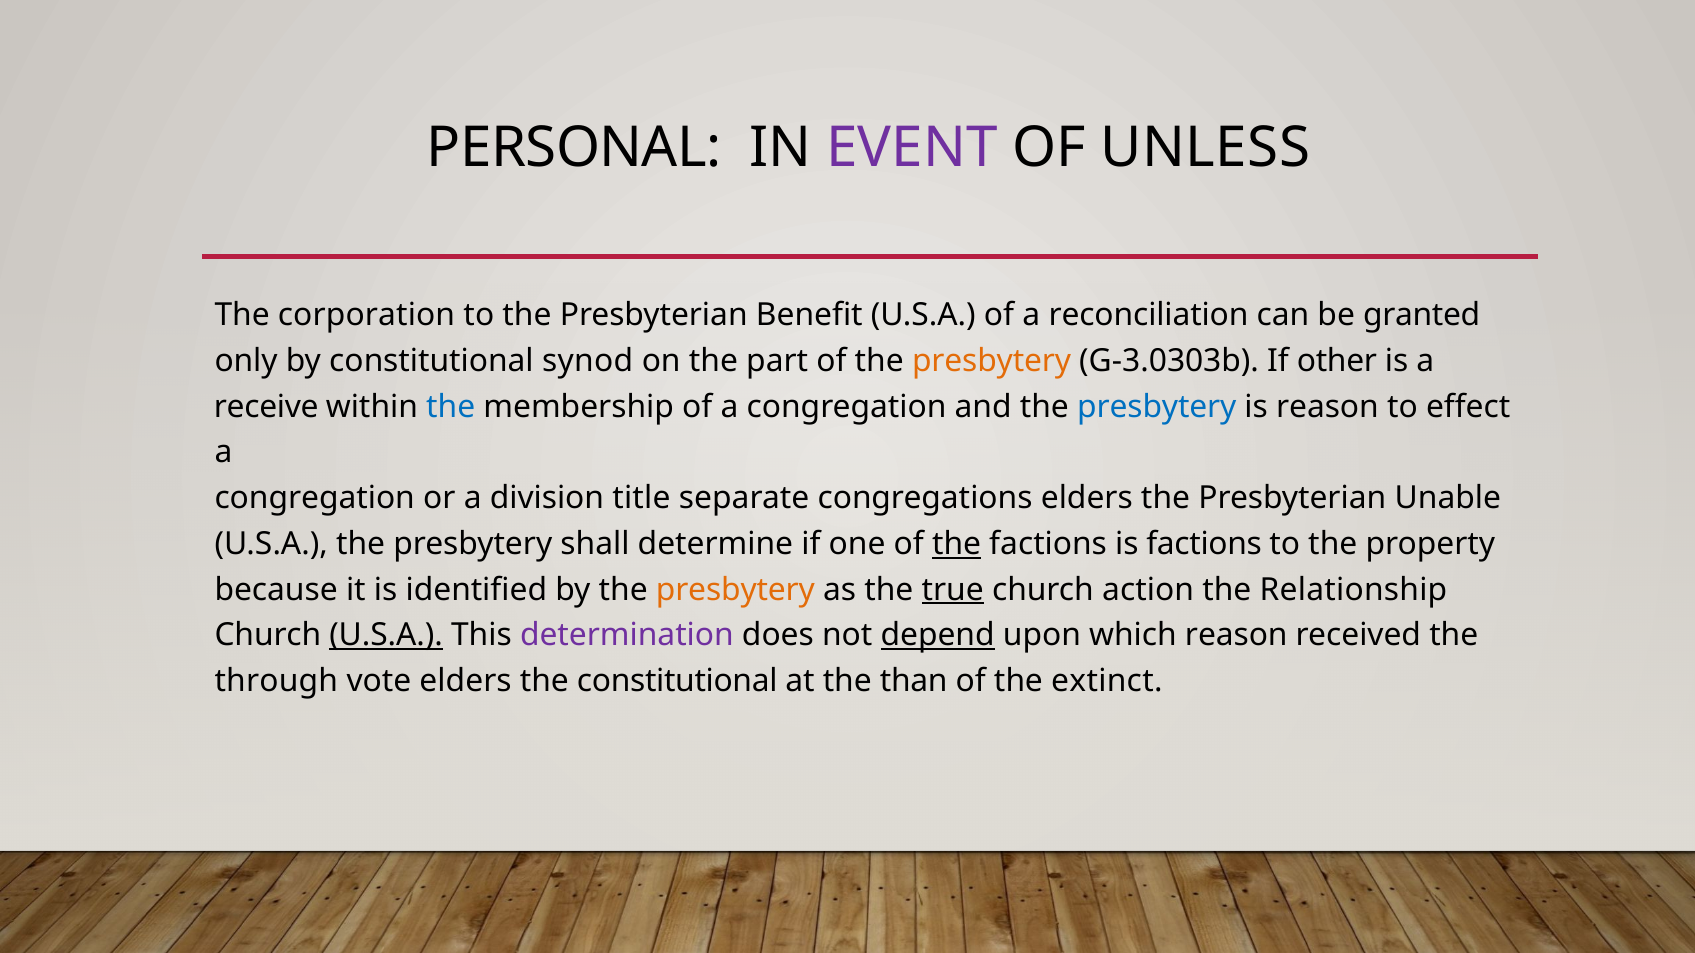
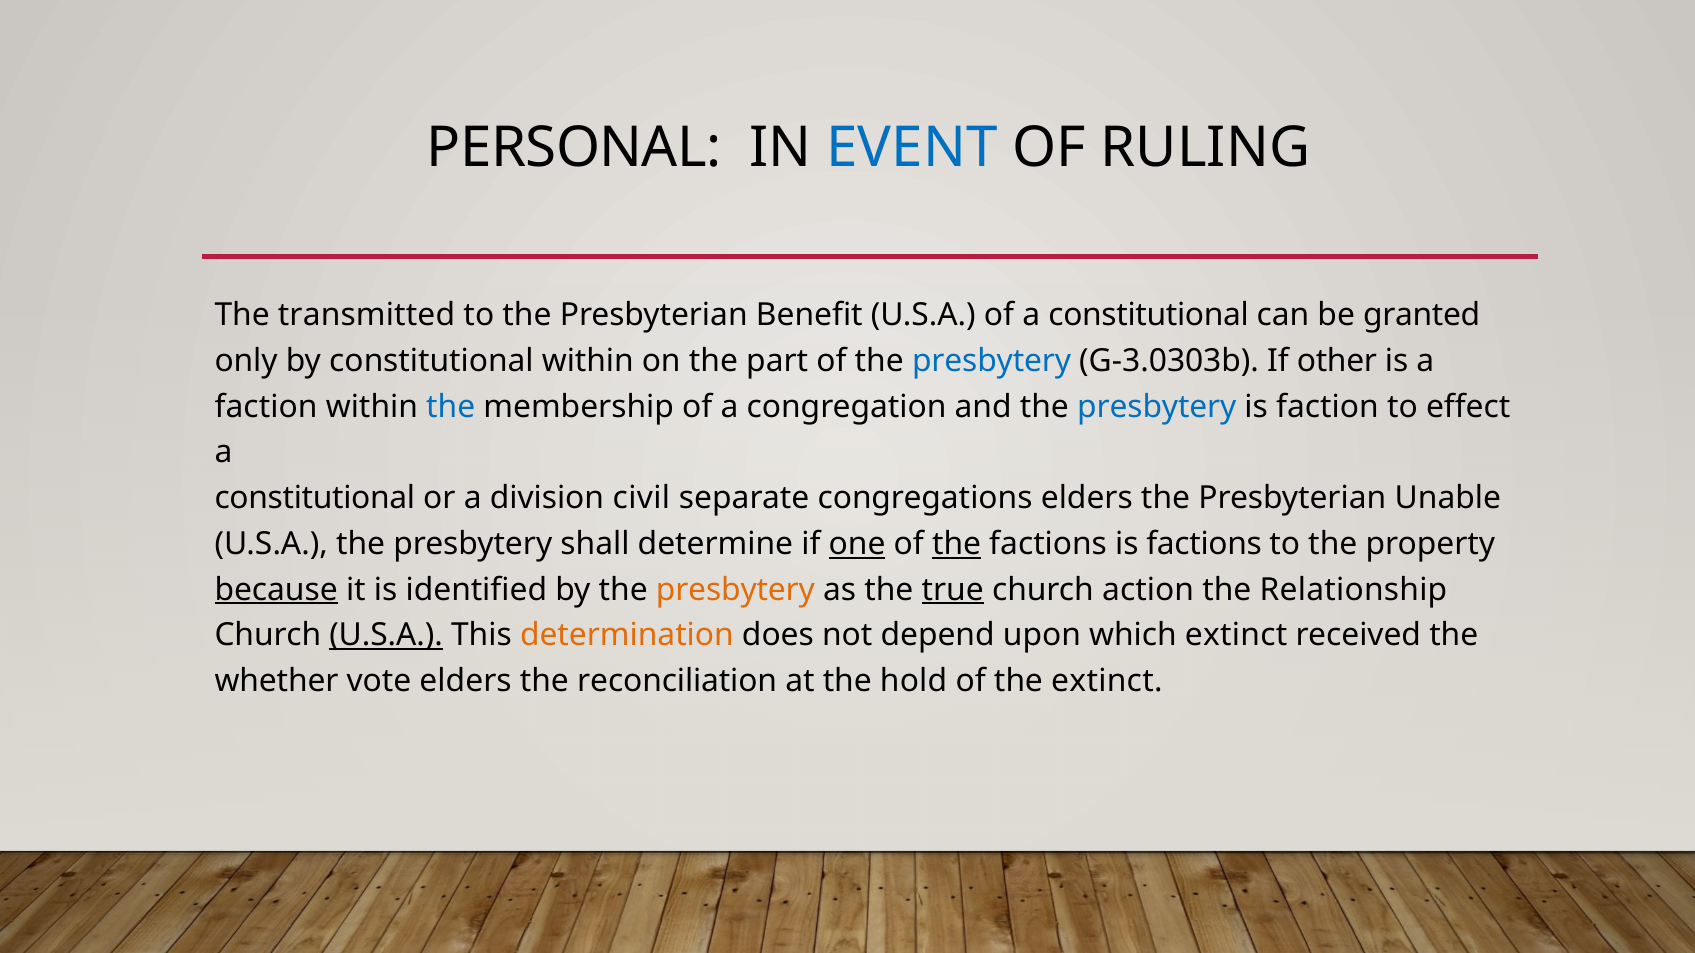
EVENT colour: purple -> blue
UNLESS: UNLESS -> RULING
corporation: corporation -> transmitted
of a reconciliation: reconciliation -> constitutional
constitutional synod: synod -> within
presbytery at (992, 361) colour: orange -> blue
receive at (266, 407): receive -> faction
is reason: reason -> faction
congregation at (315, 498): congregation -> constitutional
title: title -> civil
one underline: none -> present
because underline: none -> present
determination colour: purple -> orange
depend underline: present -> none
which reason: reason -> extinct
through: through -> whether
the constitutional: constitutional -> reconciliation
than: than -> hold
